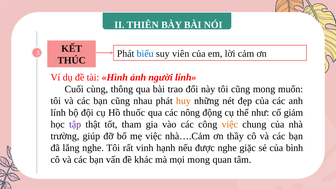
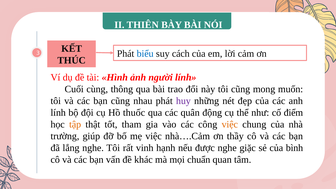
viên: viên -> cách
huy colour: orange -> purple
nông: nông -> quân
giảm: giảm -> điểm
tập colour: purple -> orange
mọi mong: mong -> chuẩn
